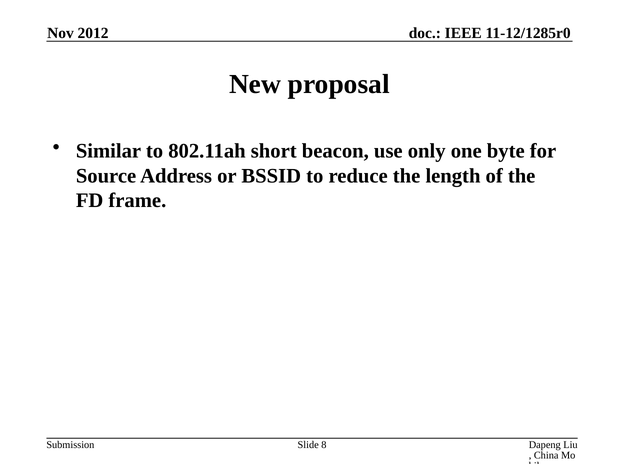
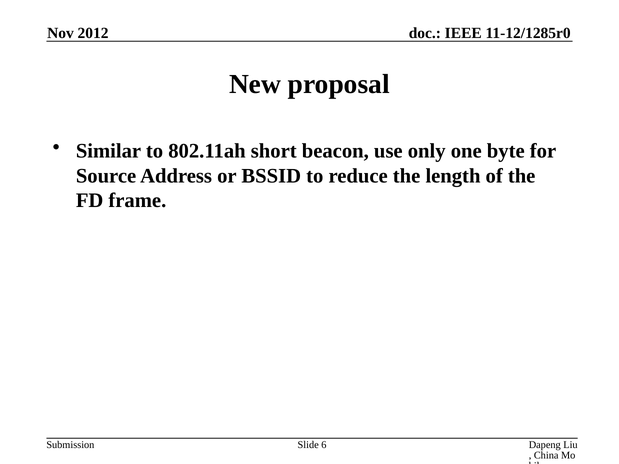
8: 8 -> 6
